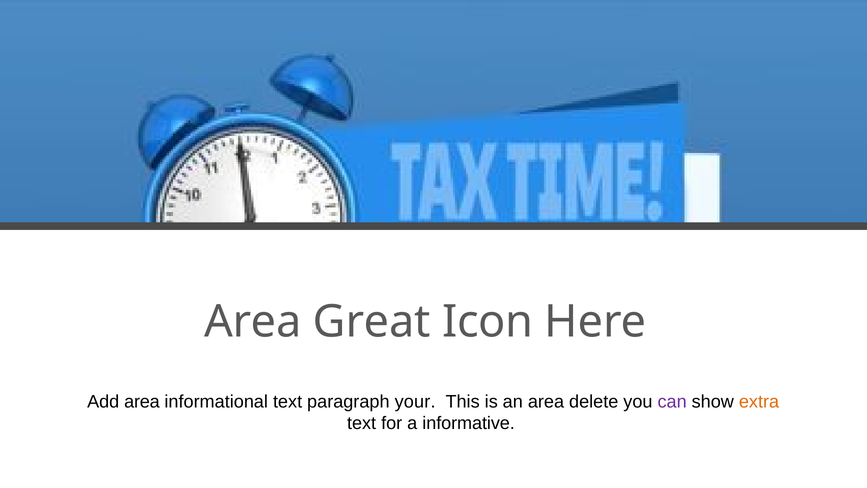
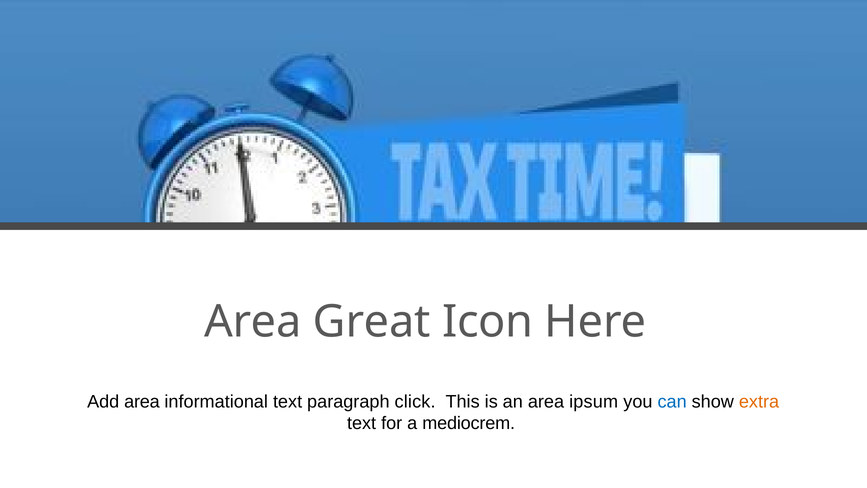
your: your -> click
delete: delete -> ipsum
can colour: purple -> blue
informative: informative -> mediocrem
